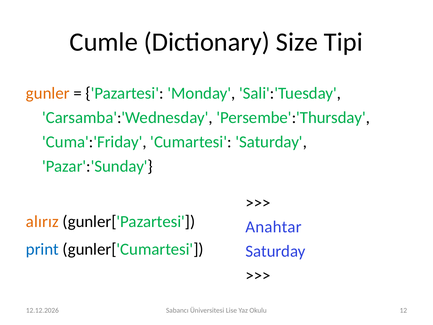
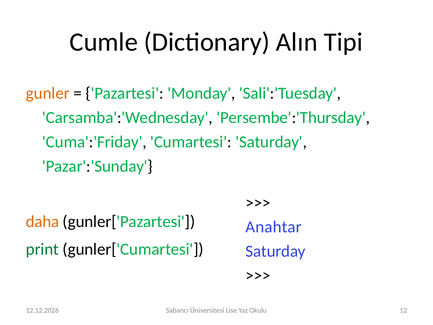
Size: Size -> Alın
alırız: alırız -> daha
print colour: blue -> green
